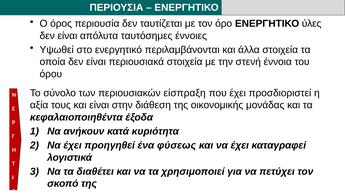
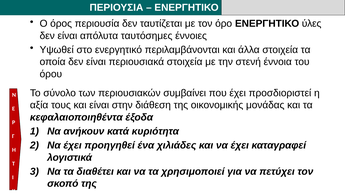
είσπραξη: είσπραξη -> συμβαίνει
φύσεως: φύσεως -> χιλιάδες
